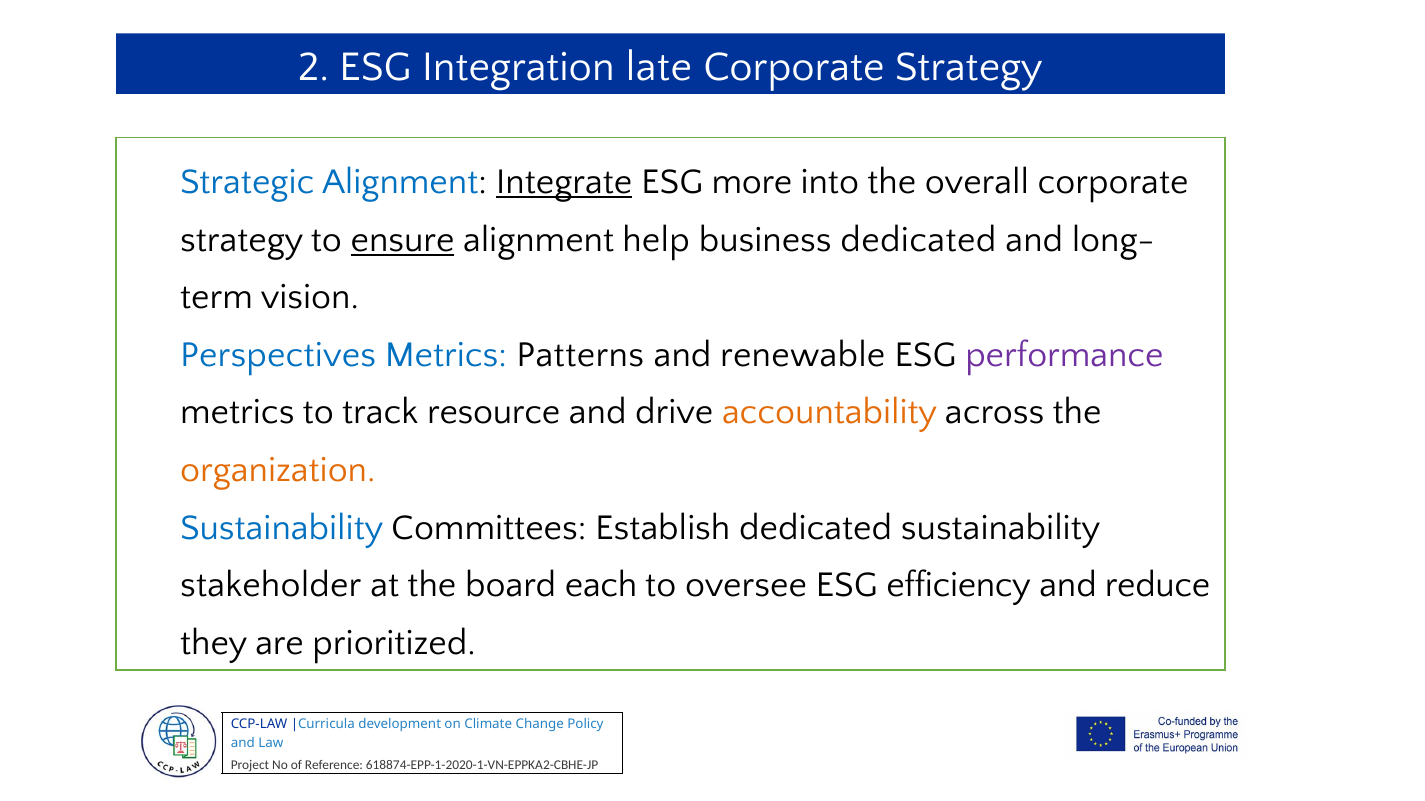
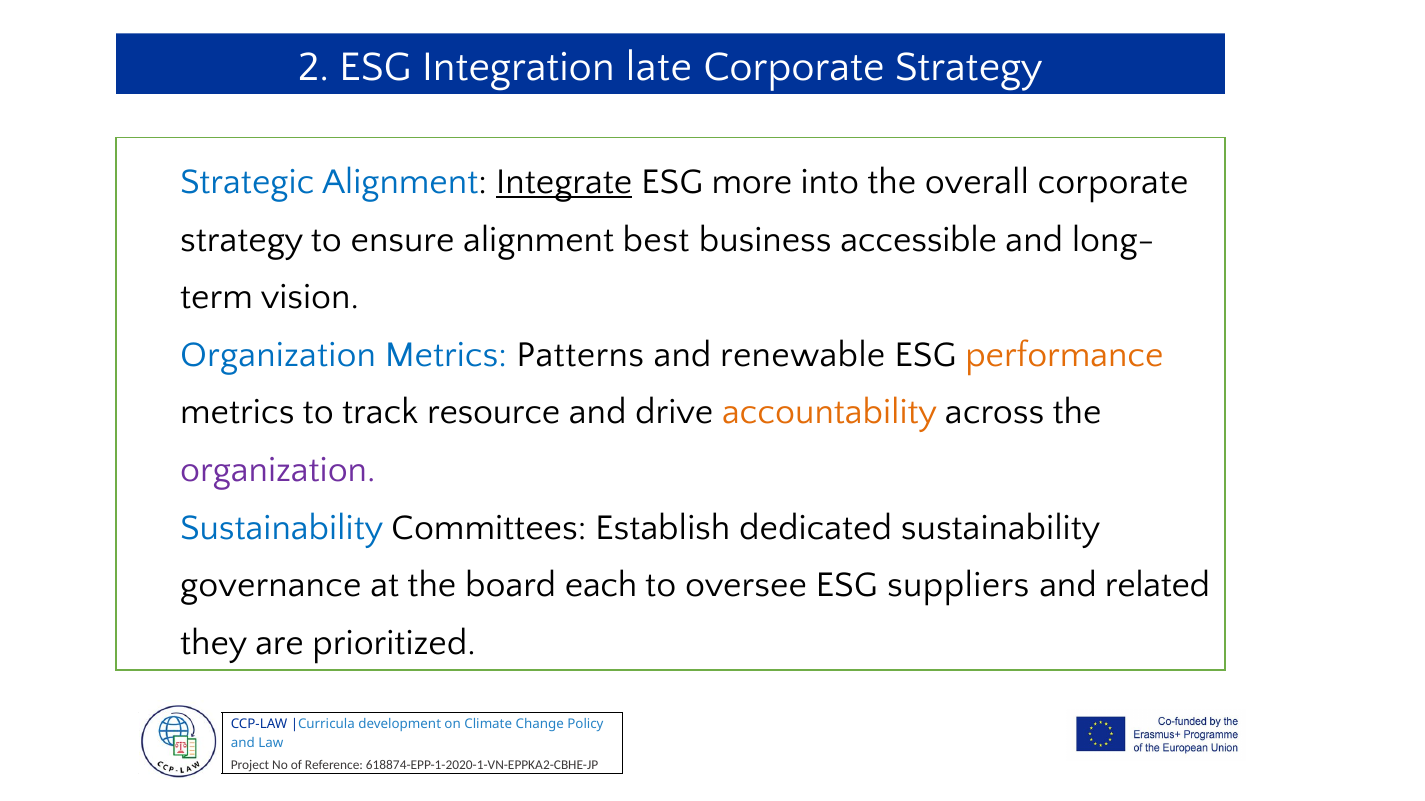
ensure underline: present -> none
help: help -> best
business dedicated: dedicated -> accessible
Perspectives at (278, 355): Perspectives -> Organization
performance colour: purple -> orange
organization at (278, 470) colour: orange -> purple
stakeholder: stakeholder -> governance
efficiency: efficiency -> suppliers
reduce: reduce -> related
